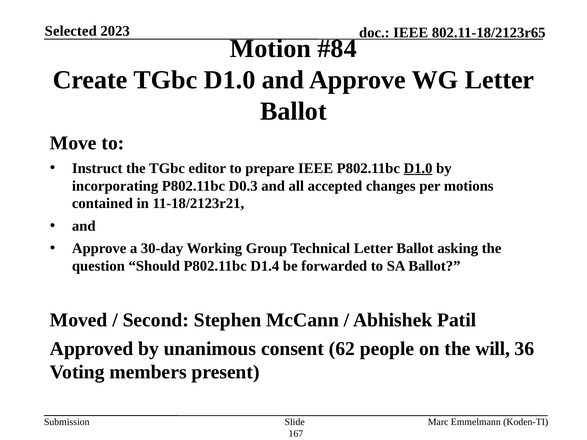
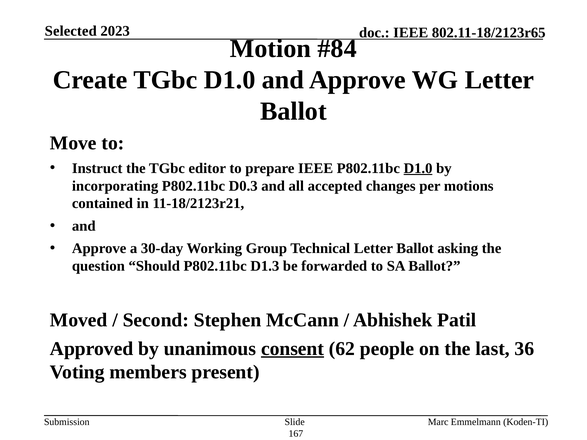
D1.4: D1.4 -> D1.3
consent underline: none -> present
will: will -> last
